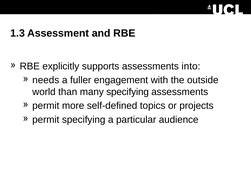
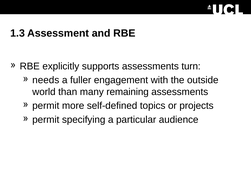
into: into -> turn
many specifying: specifying -> remaining
